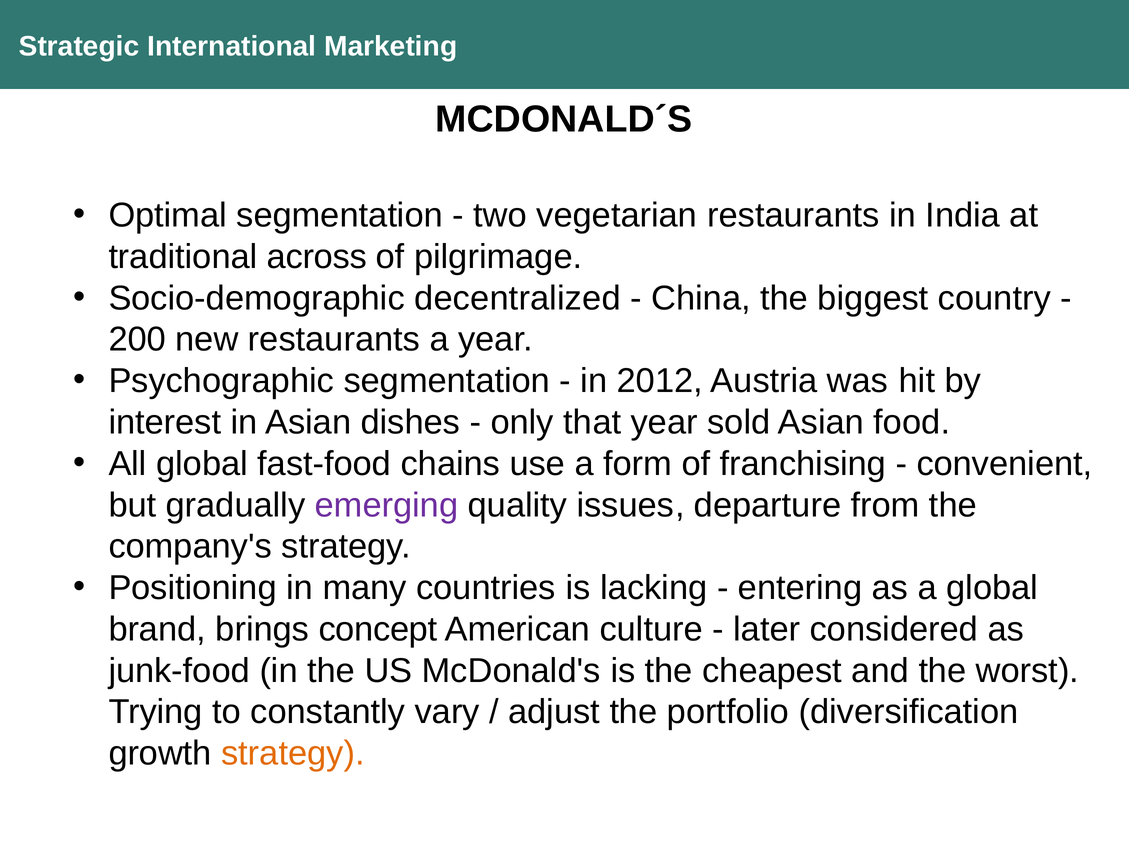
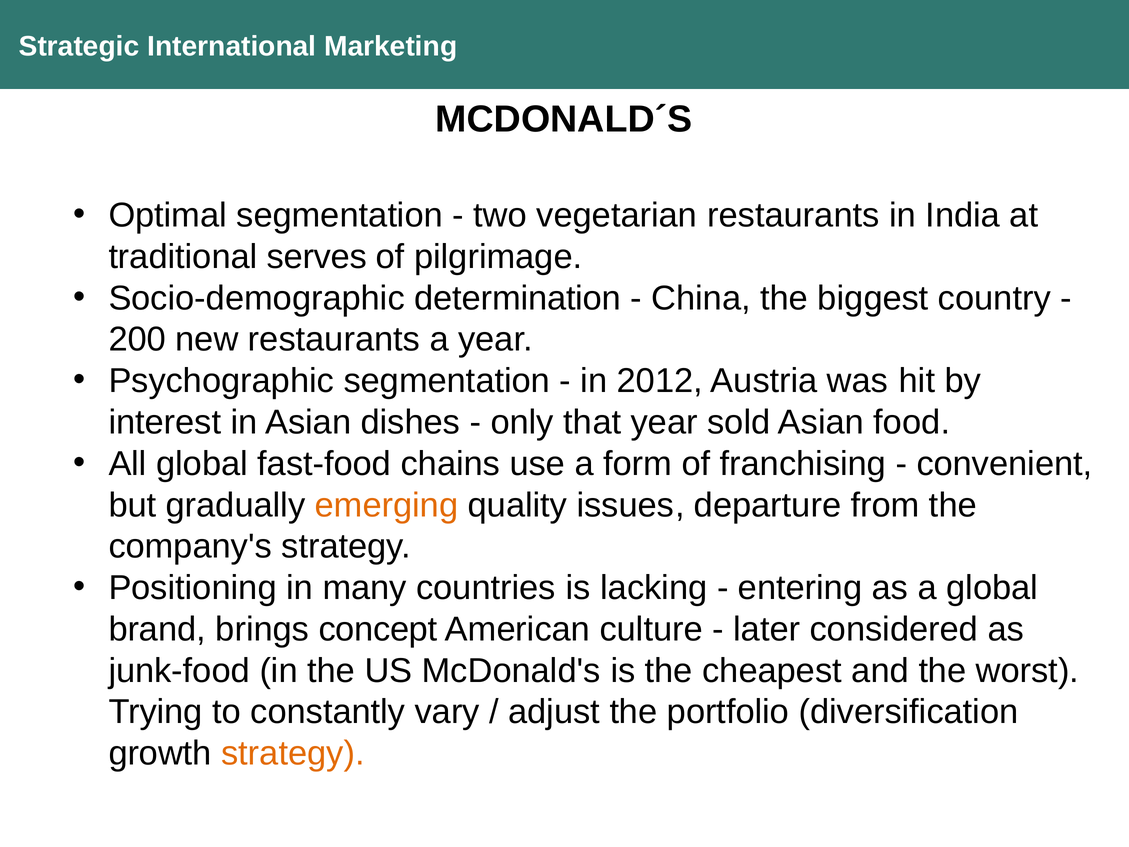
across: across -> serves
decentralized: decentralized -> determination
emerging colour: purple -> orange
